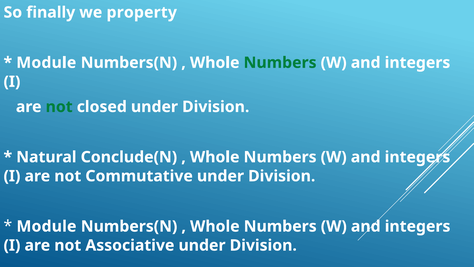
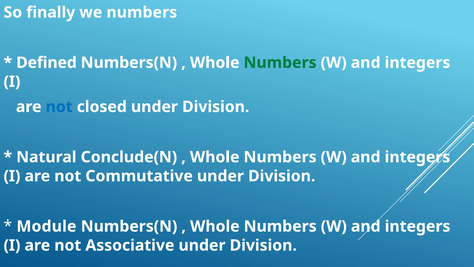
we property: property -> numbers
Module at (46, 63): Module -> Defined
not at (59, 107) colour: green -> blue
